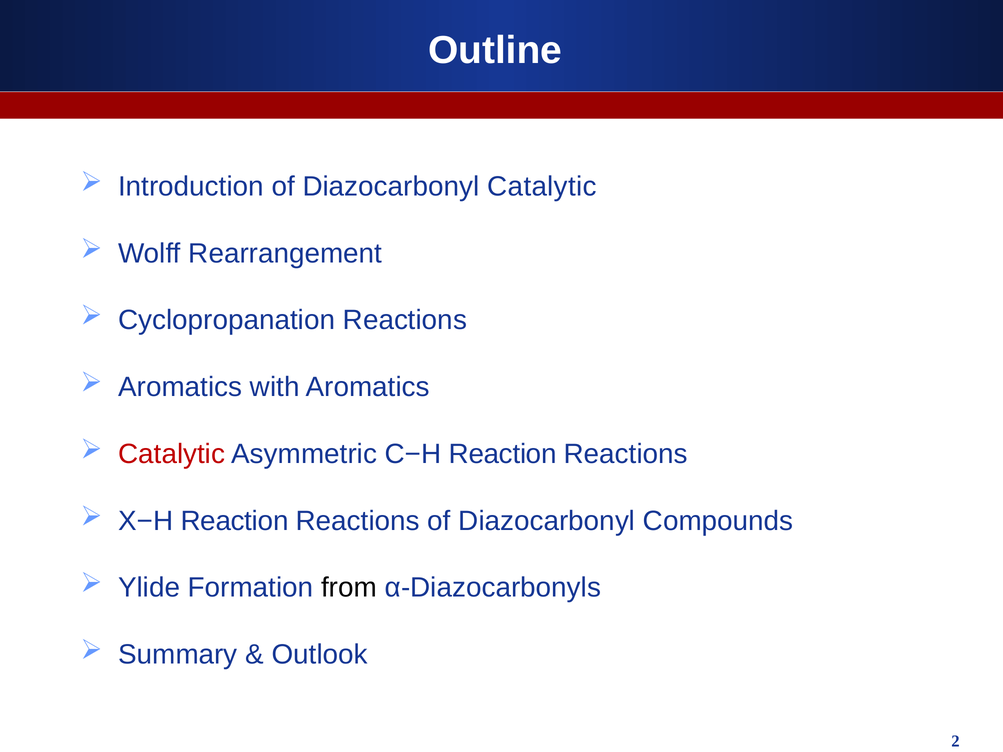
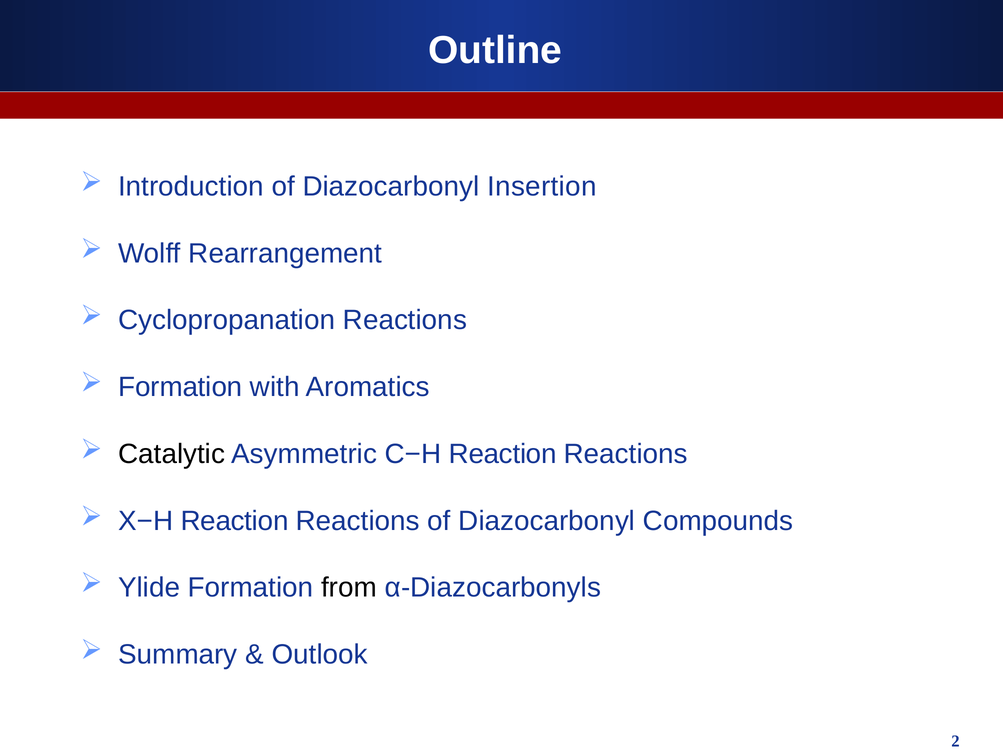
Diazocarbonyl Catalytic: Catalytic -> Insertion
Aromatics at (180, 387): Aromatics -> Formation
Catalytic at (172, 454) colour: red -> black
